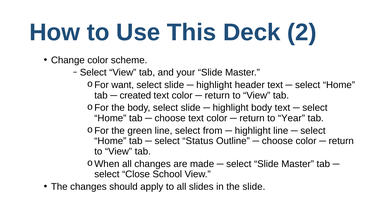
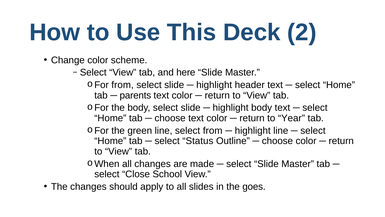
your: your -> here
want at (123, 85): want -> from
created: created -> parents
the slide: slide -> goes
